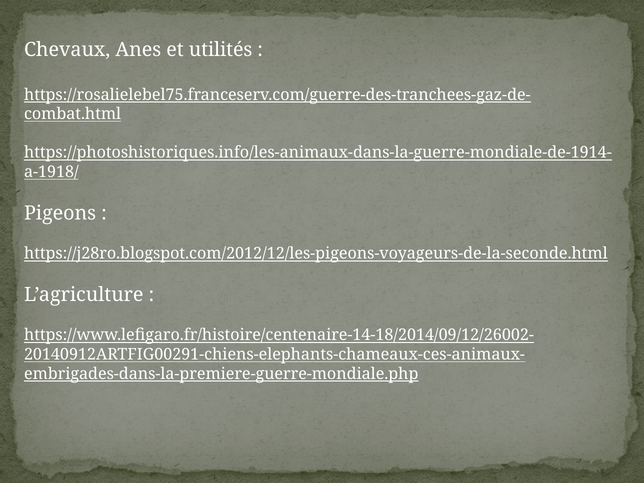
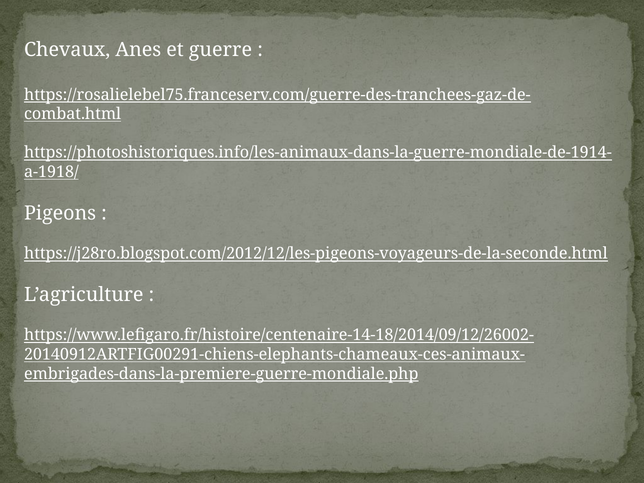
utilités: utilités -> guerre
